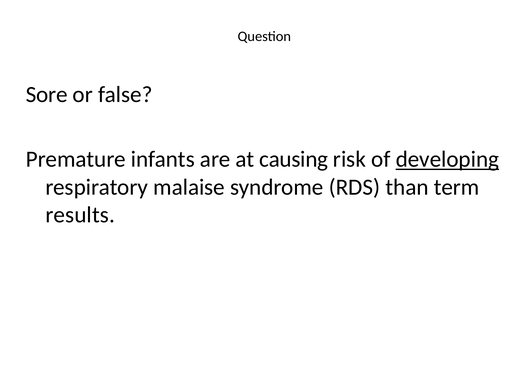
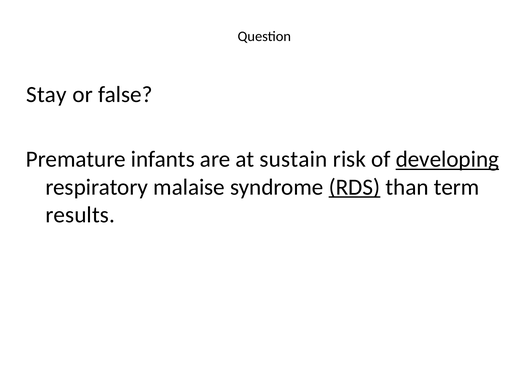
Sore: Sore -> Stay
causing: causing -> sustain
RDS underline: none -> present
